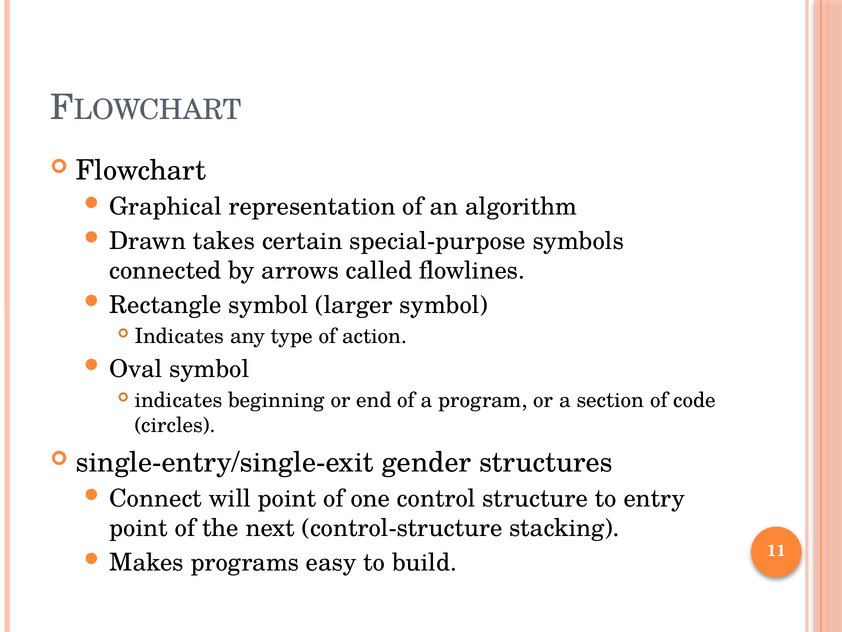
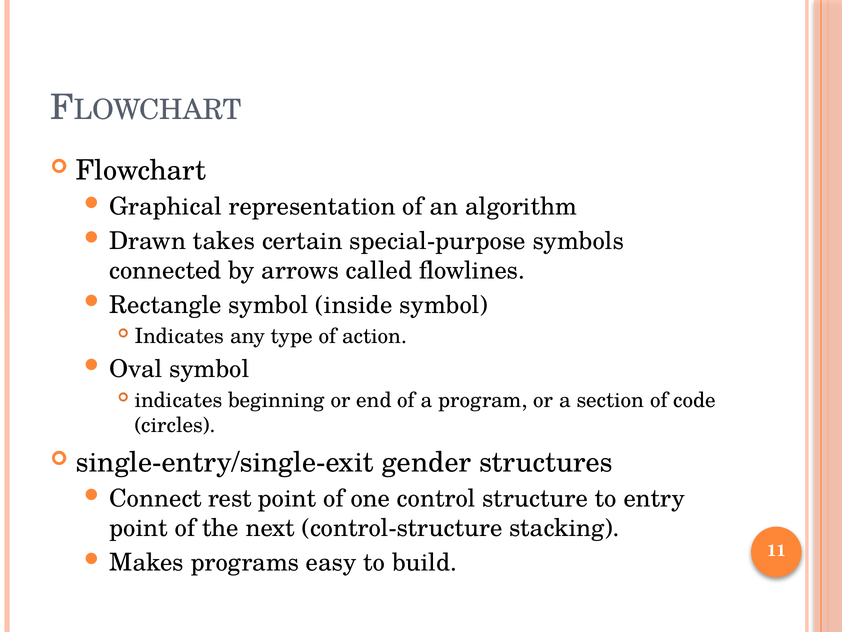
larger: larger -> inside
will: will -> rest
